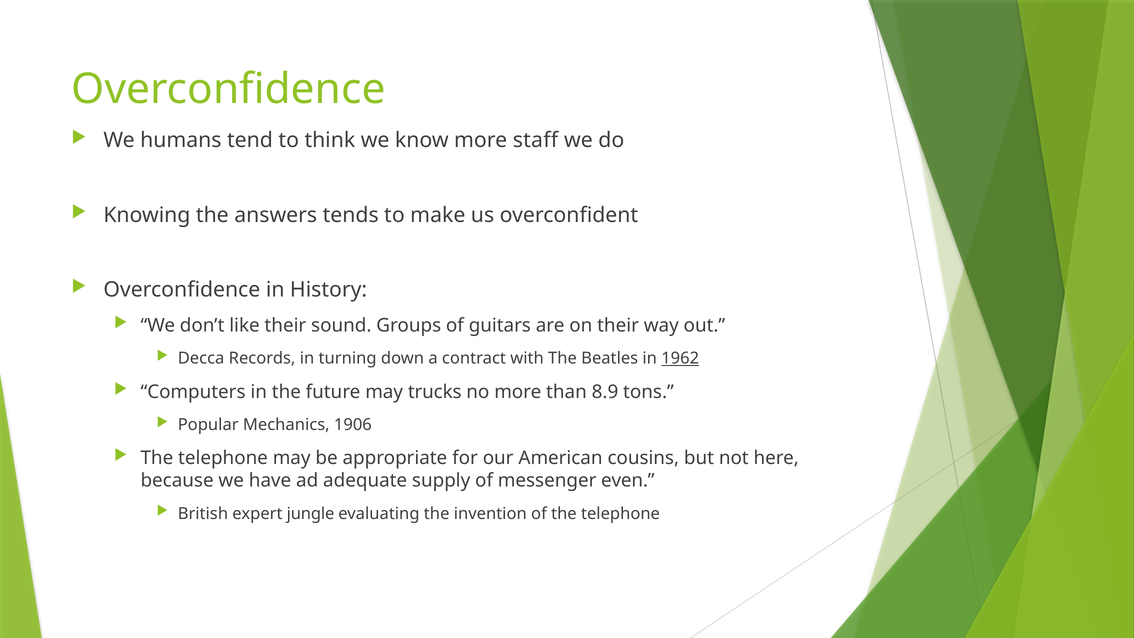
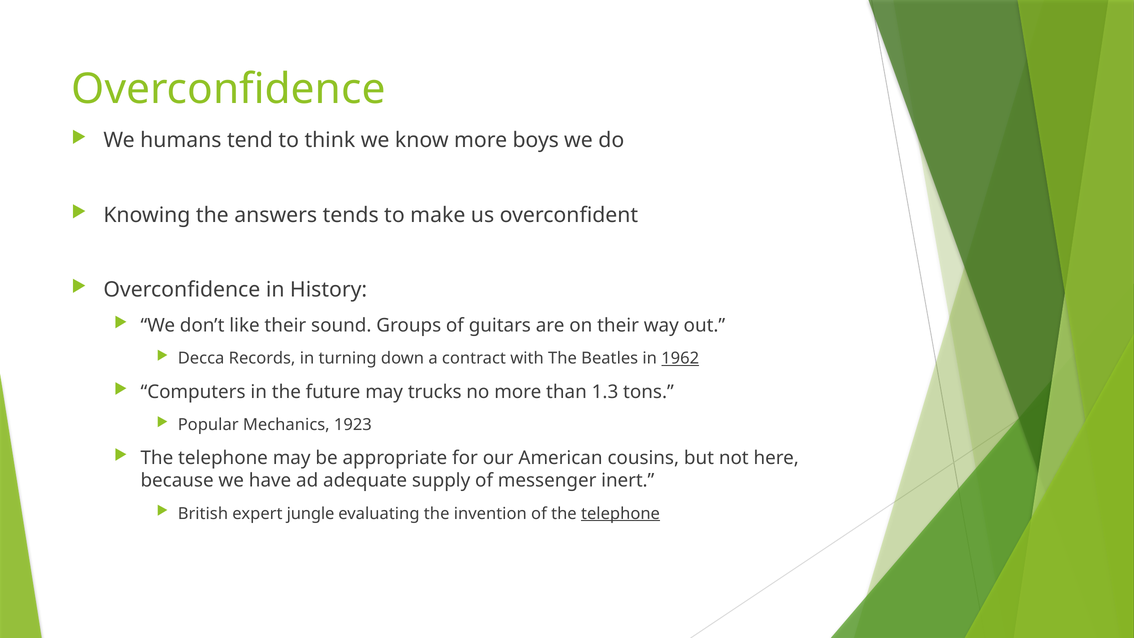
staff: staff -> boys
8.9: 8.9 -> 1.3
1906: 1906 -> 1923
even: even -> inert
telephone at (620, 513) underline: none -> present
